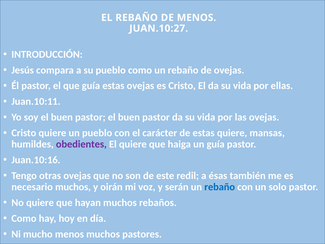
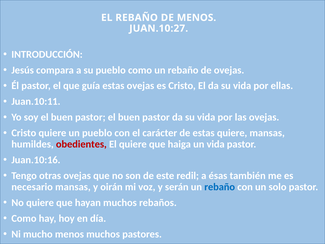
obedientes colour: purple -> red
un guía: guía -> vida
necesario muchos: muchos -> mansas
